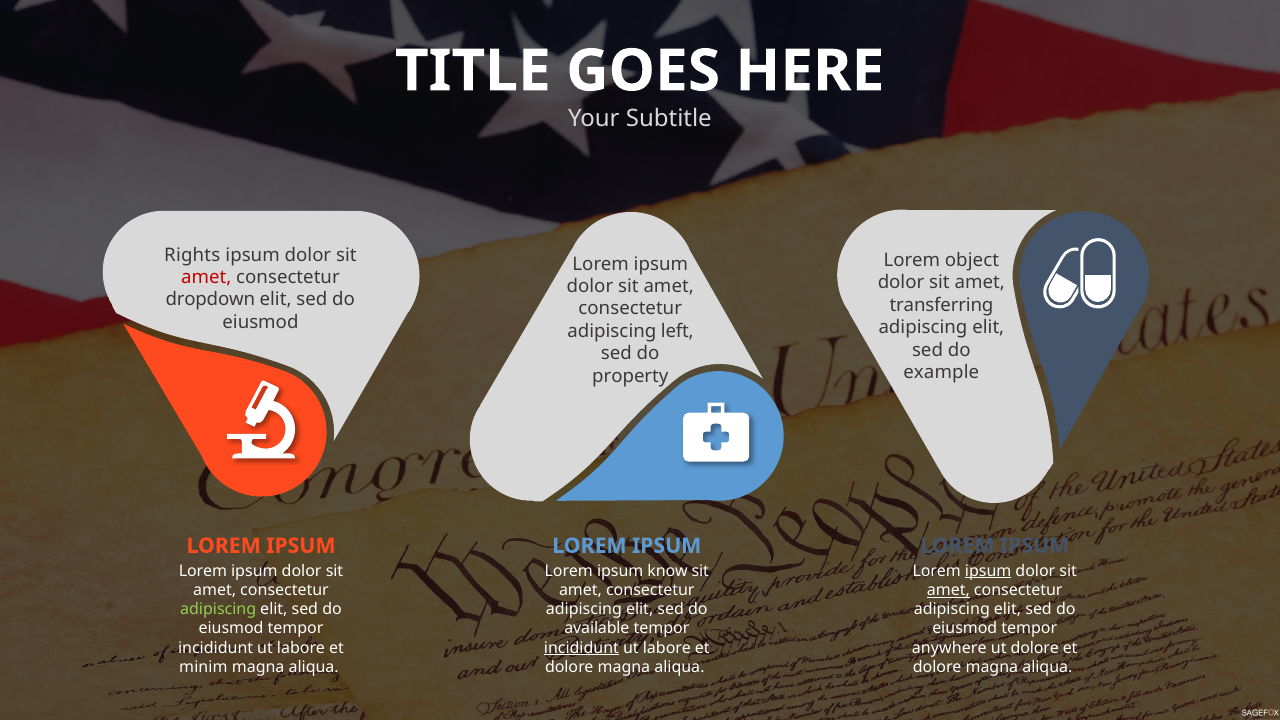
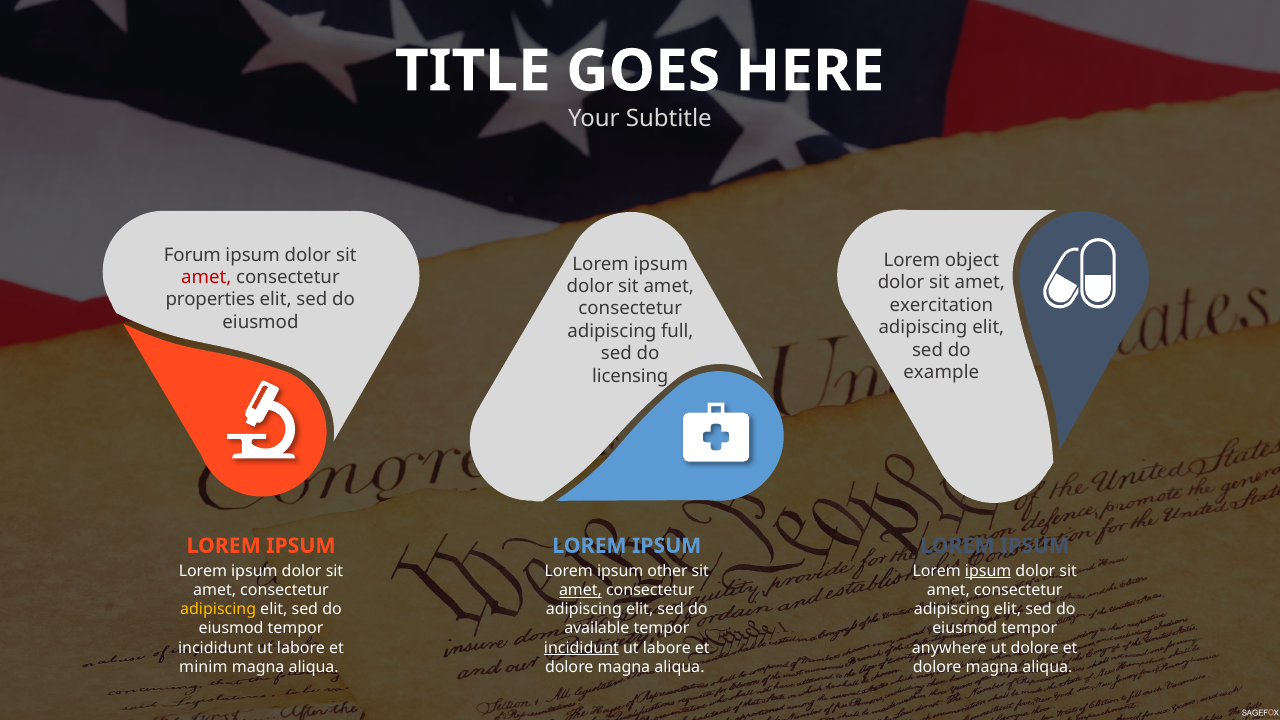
Rights: Rights -> Forum
dropdown: dropdown -> properties
transferring: transferring -> exercitation
left: left -> full
property: property -> licensing
know: know -> other
amet at (581, 590) underline: none -> present
amet at (948, 590) underline: present -> none
adipiscing at (218, 609) colour: light green -> yellow
